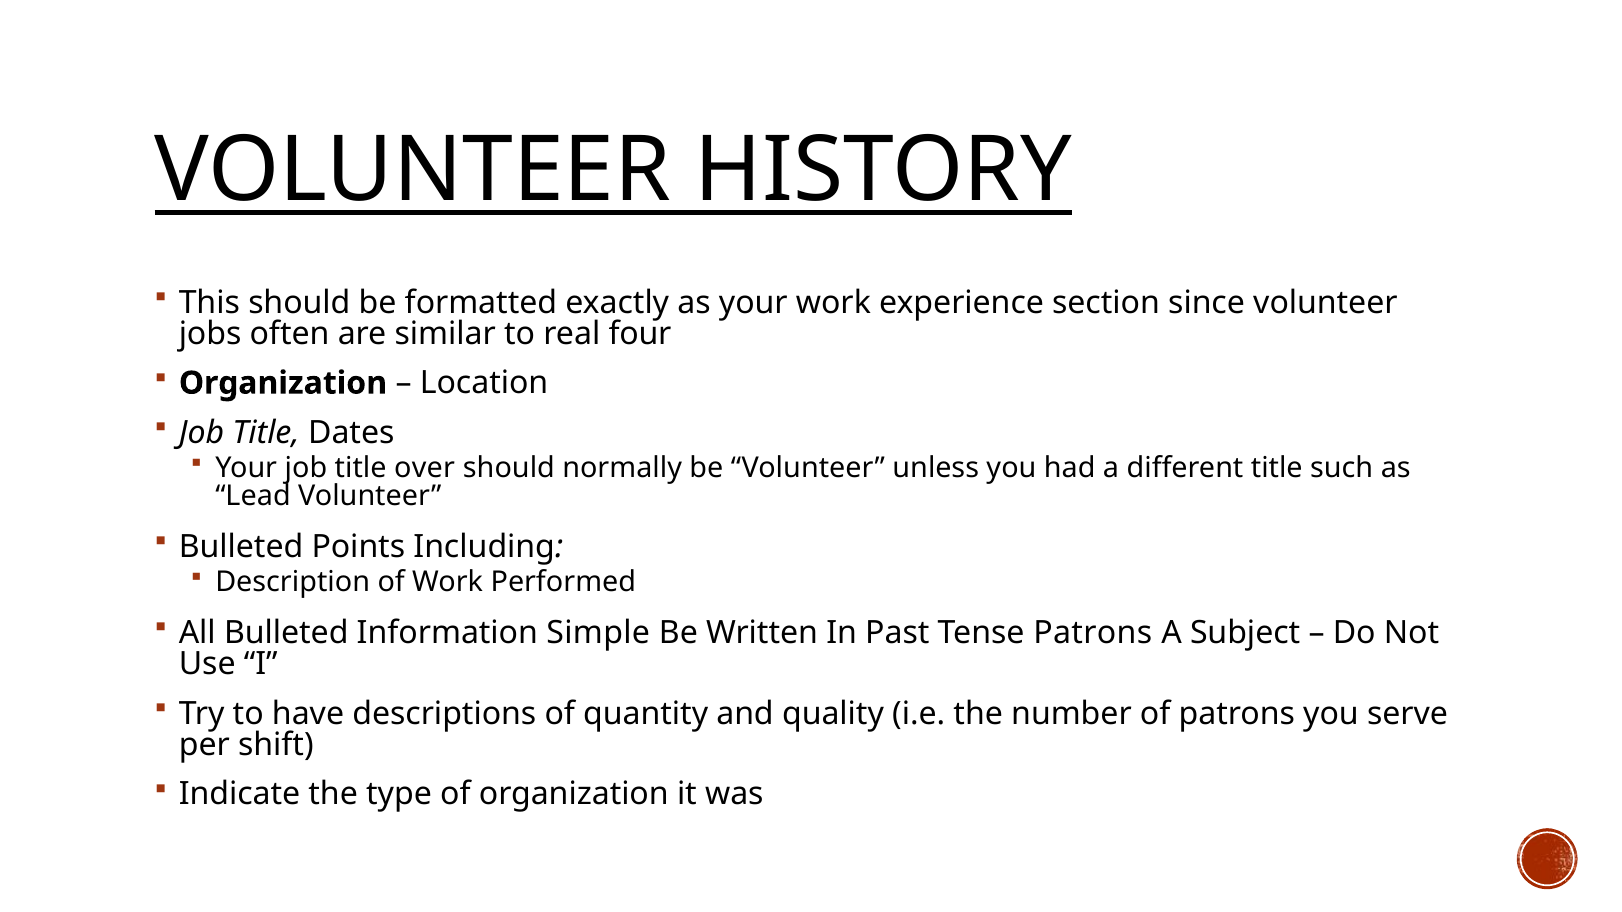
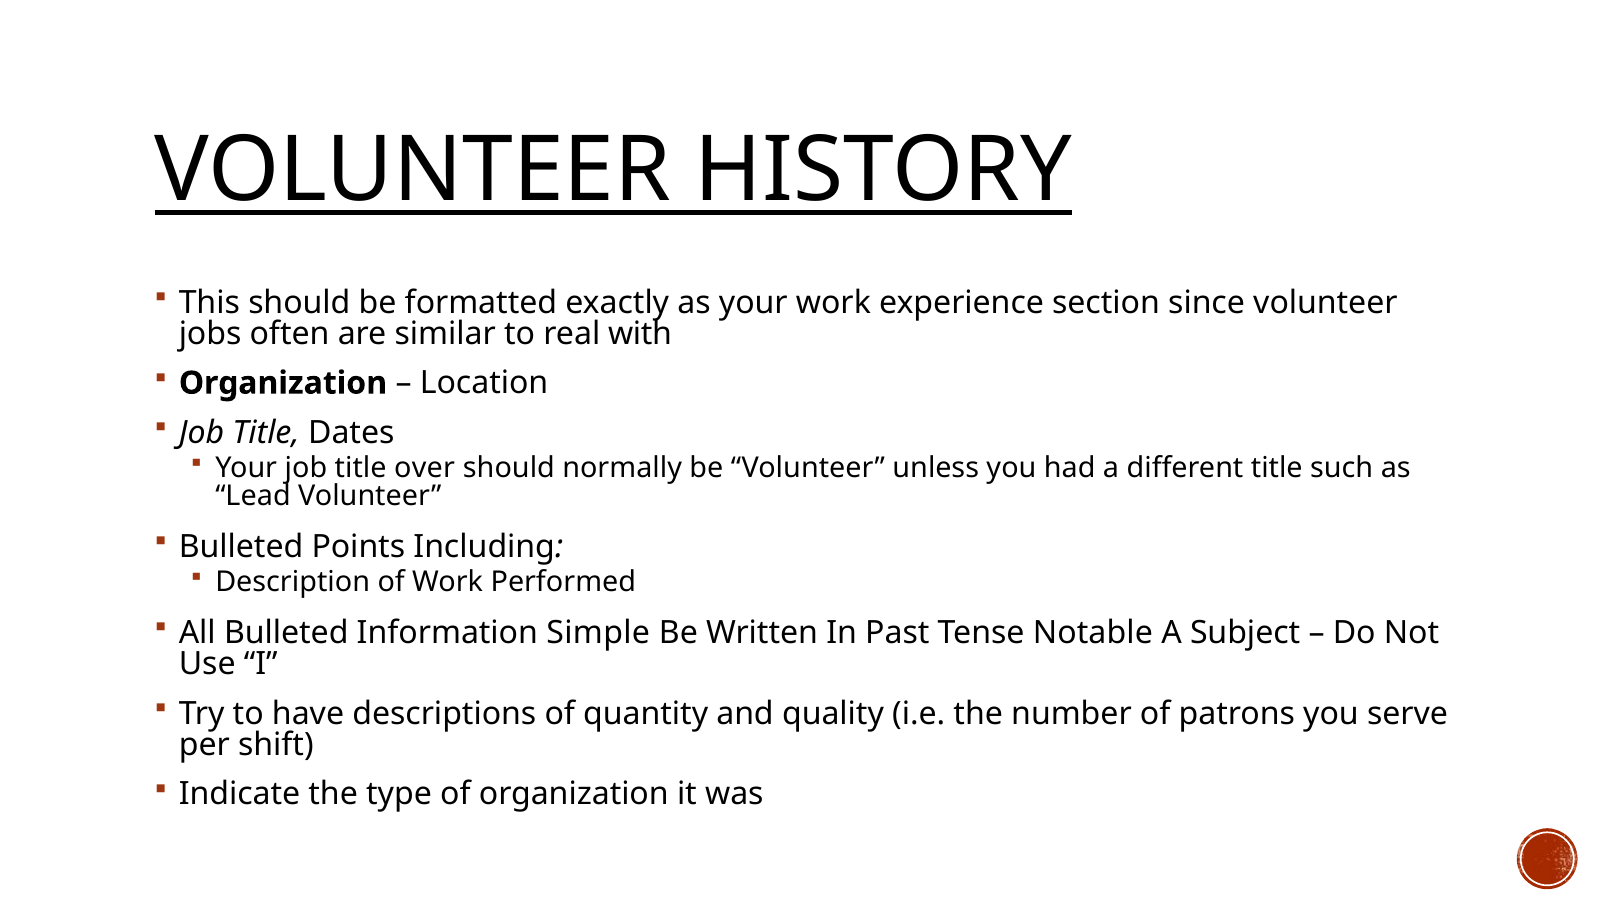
four: four -> with
Tense Patrons: Patrons -> Notable
